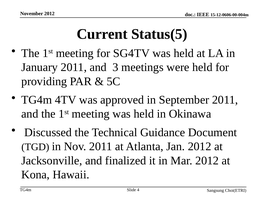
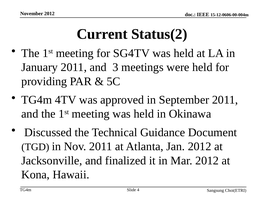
Status(5: Status(5 -> Status(2
